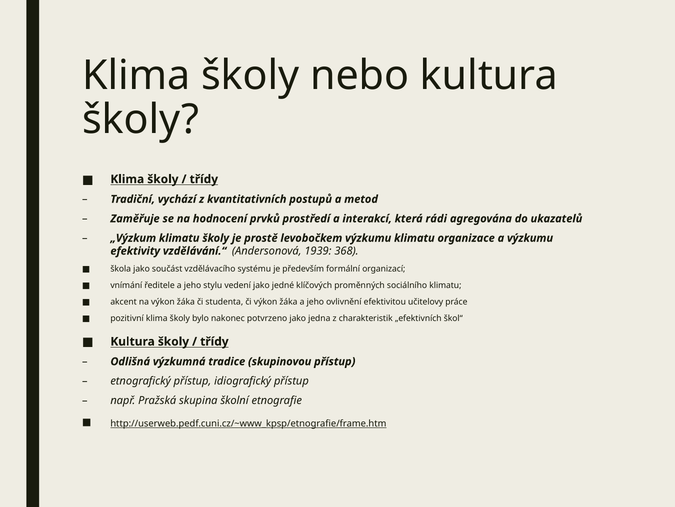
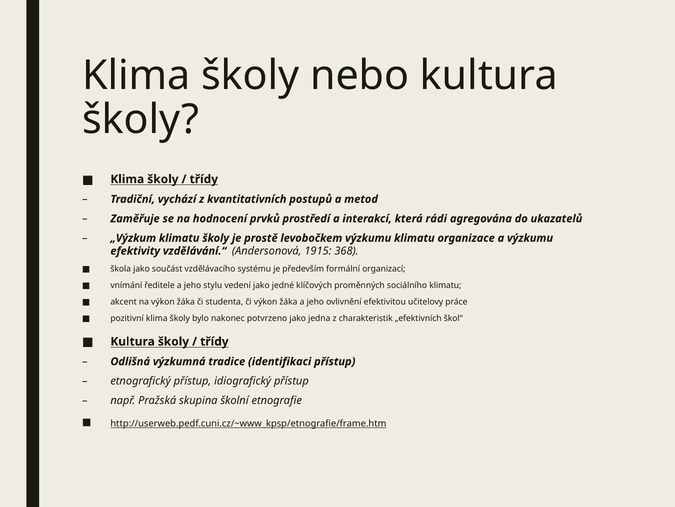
1939: 1939 -> 1915
skupinovou: skupinovou -> identifikaci
